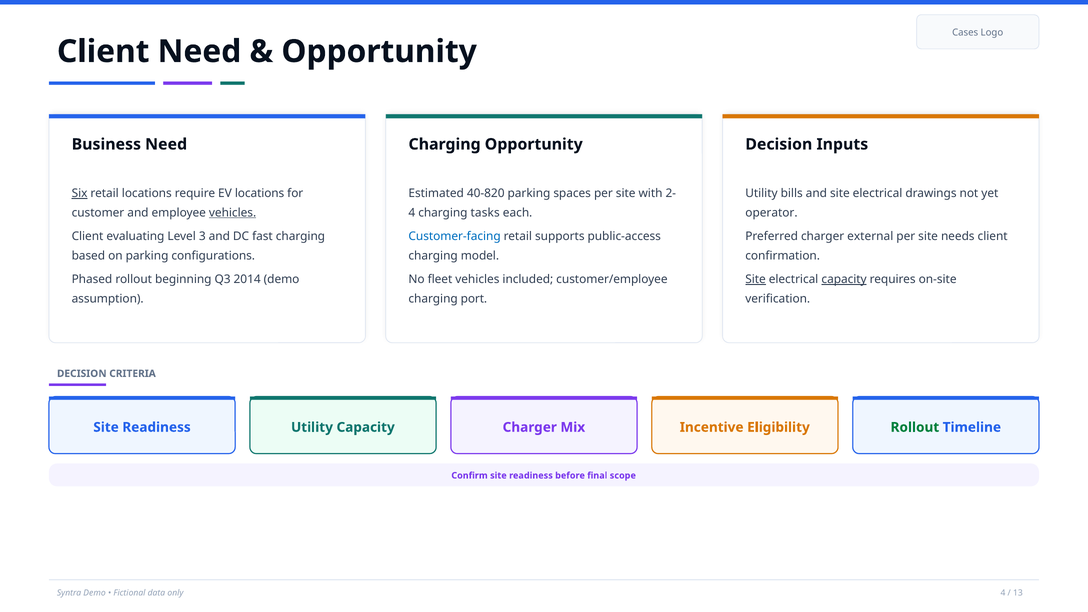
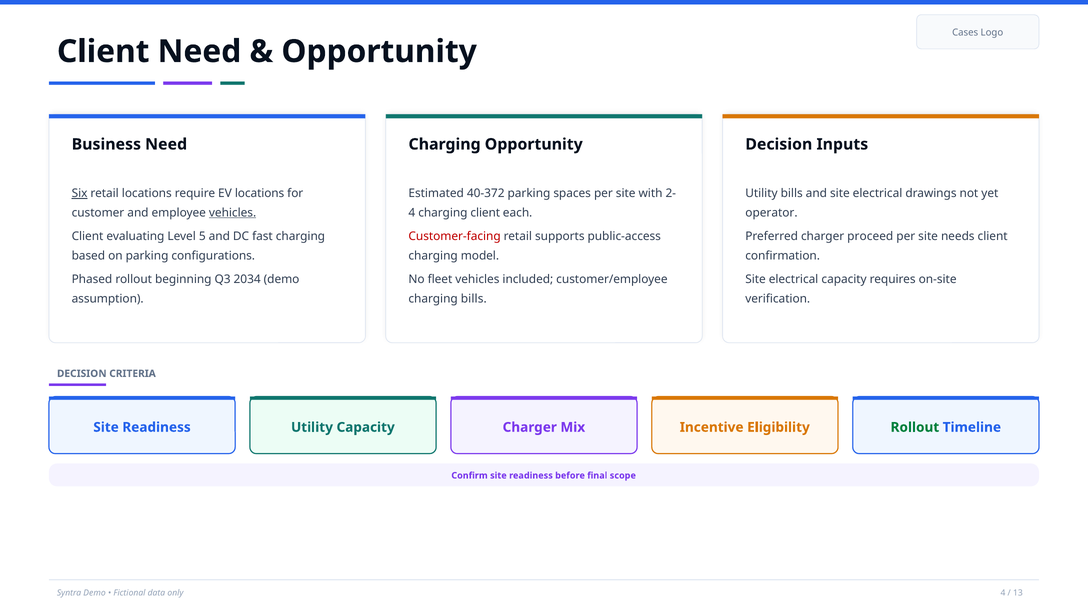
40-820: 40-820 -> 40-372
charging tasks: tasks -> client
3: 3 -> 5
Customer-facing colour: blue -> red
external: external -> proceed
2014: 2014 -> 2034
Site at (756, 279) underline: present -> none
capacity at (844, 279) underline: present -> none
charging port: port -> bills
